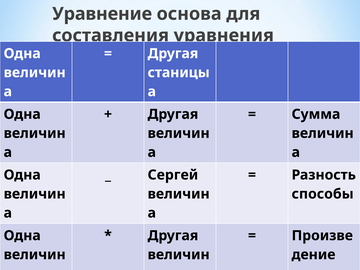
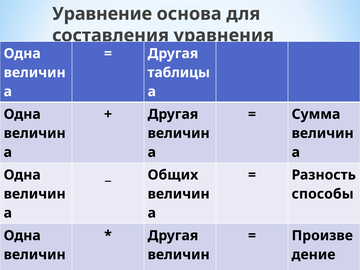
станицы: станицы -> таблицы
Сергей: Сергей -> Общих
